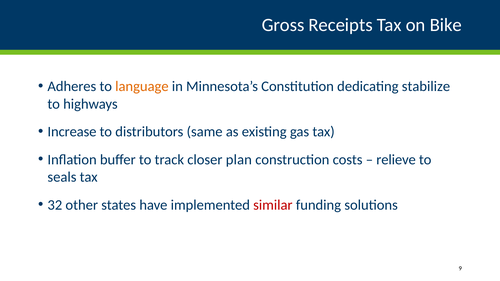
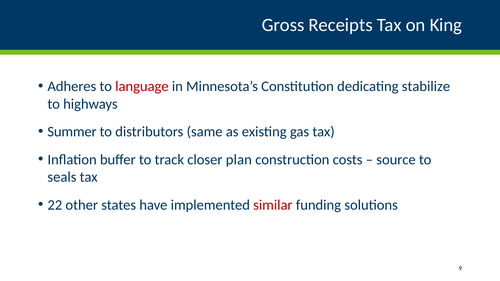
Bike: Bike -> King
language colour: orange -> red
Increase: Increase -> Summer
relieve: relieve -> source
32: 32 -> 22
